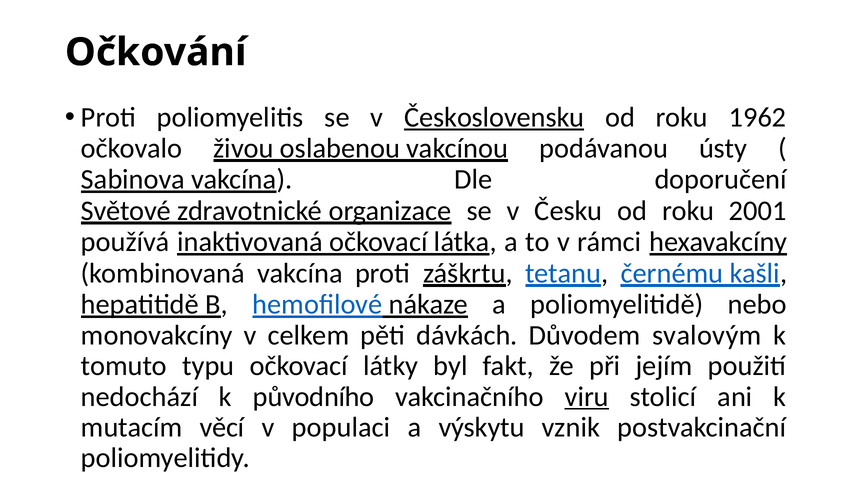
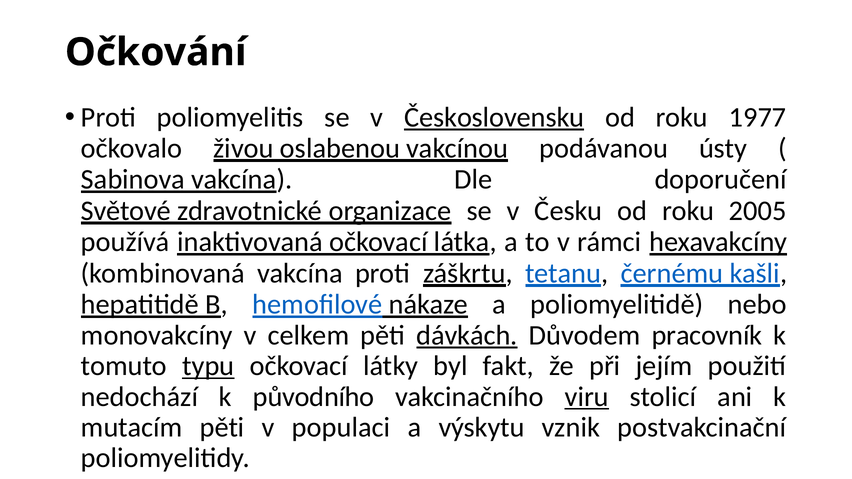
1962: 1962 -> 1977
2001: 2001 -> 2005
dávkách underline: none -> present
svalovým: svalovým -> pracovník
typu underline: none -> present
mutacím věcí: věcí -> pěti
